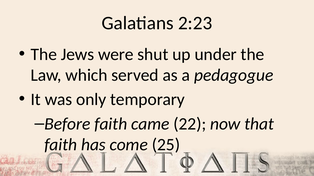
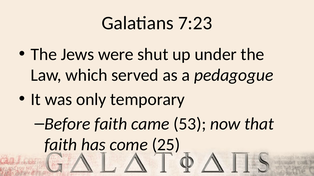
2:23: 2:23 -> 7:23
22: 22 -> 53
